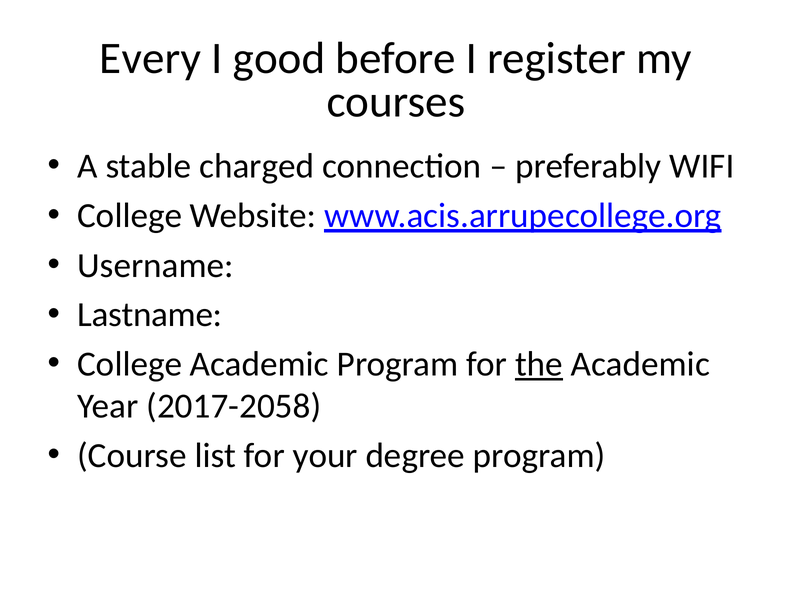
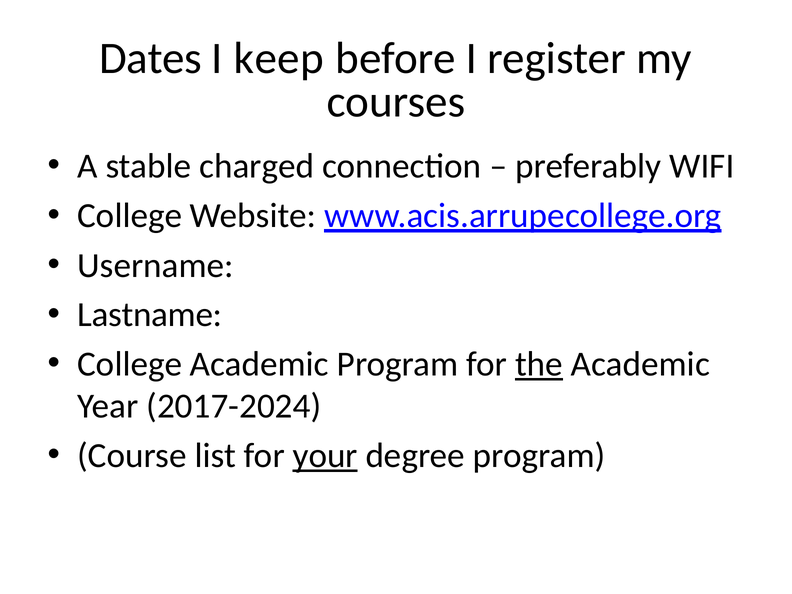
Every: Every -> Dates
good: good -> keep
2017-2058: 2017-2058 -> 2017-2024
your underline: none -> present
